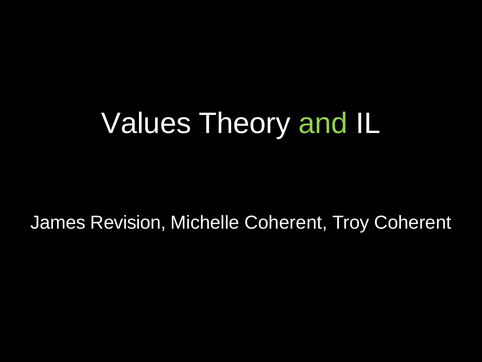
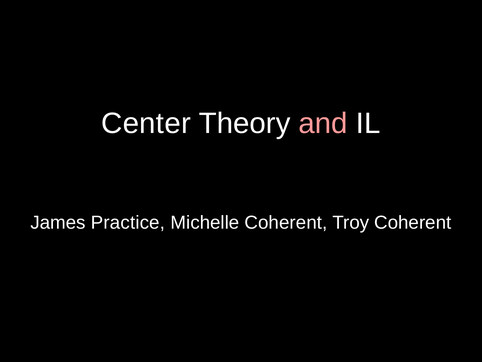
Values: Values -> Center
and colour: light green -> pink
Revision: Revision -> Practice
